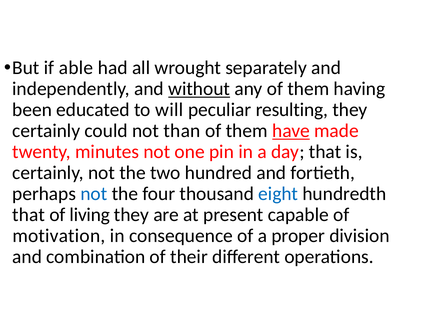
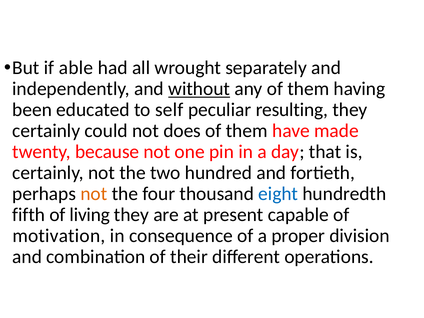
will: will -> self
than: than -> does
have underline: present -> none
minutes: minutes -> because
not at (94, 194) colour: blue -> orange
that at (29, 215): that -> fifth
